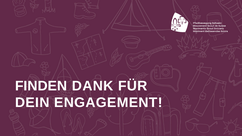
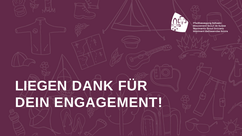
FINDEN: FINDEN -> LIEGEN
